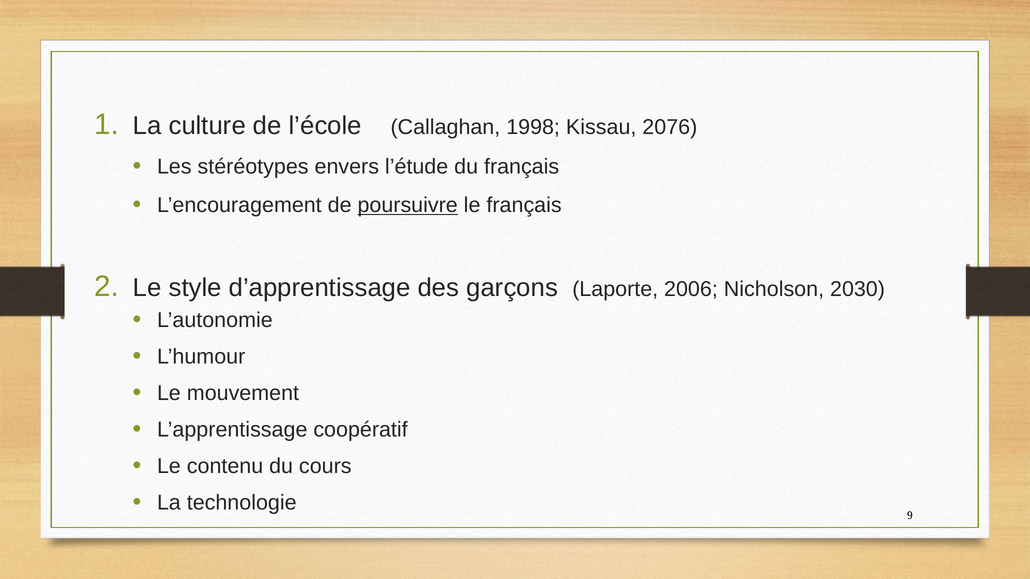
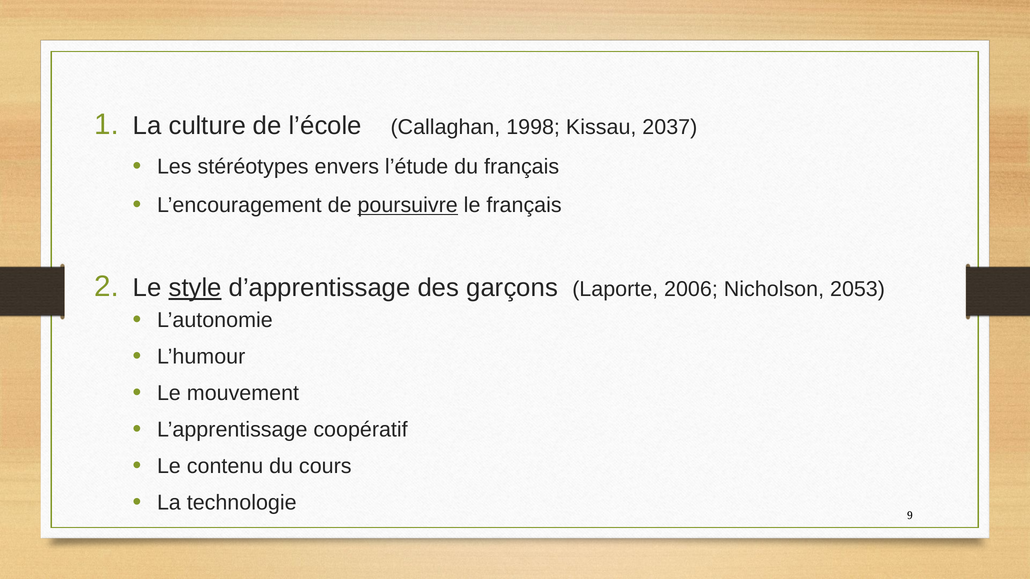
2076: 2076 -> 2037
style underline: none -> present
2030: 2030 -> 2053
